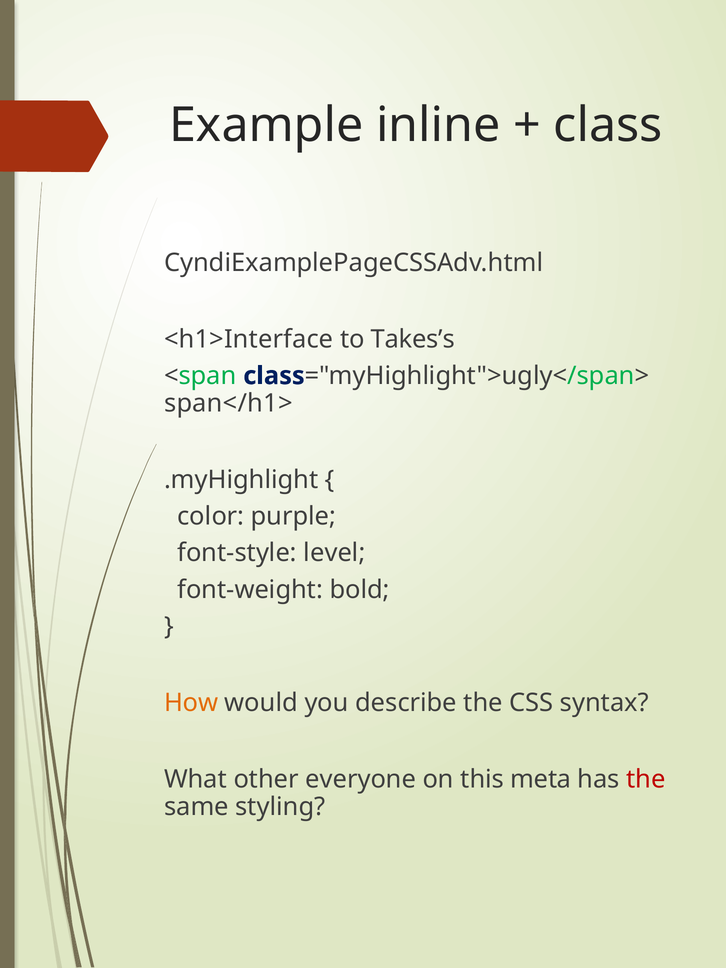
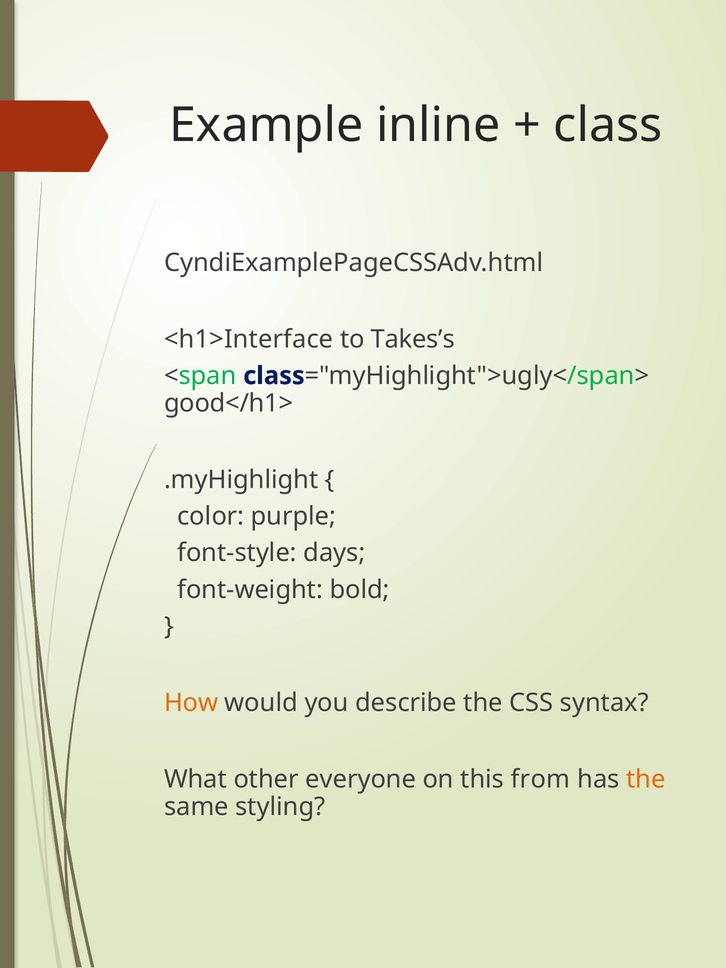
span</h1>: span</h1> -> good</h1>
level: level -> days
meta: meta -> from
the at (646, 779) colour: red -> orange
